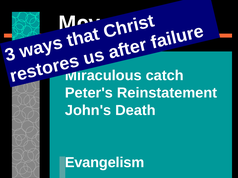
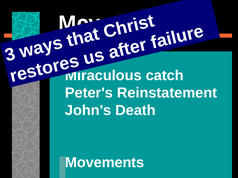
Evangelism at (105, 163): Evangelism -> Movements
